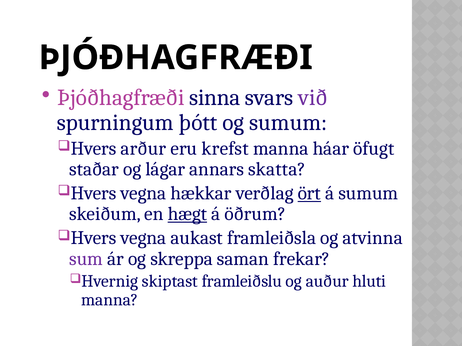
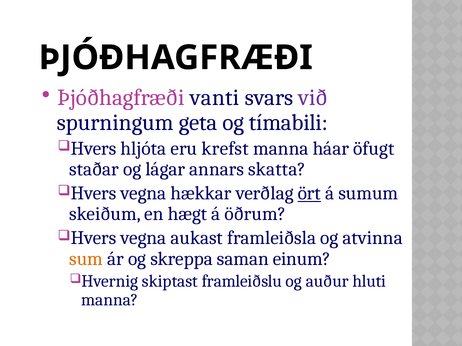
sinna: sinna -> vanti
þótt: þótt -> geta
og sumum: sumum -> tímabili
arður: arður -> hljóta
hægt underline: present -> none
sum colour: purple -> orange
frekar: frekar -> einum
